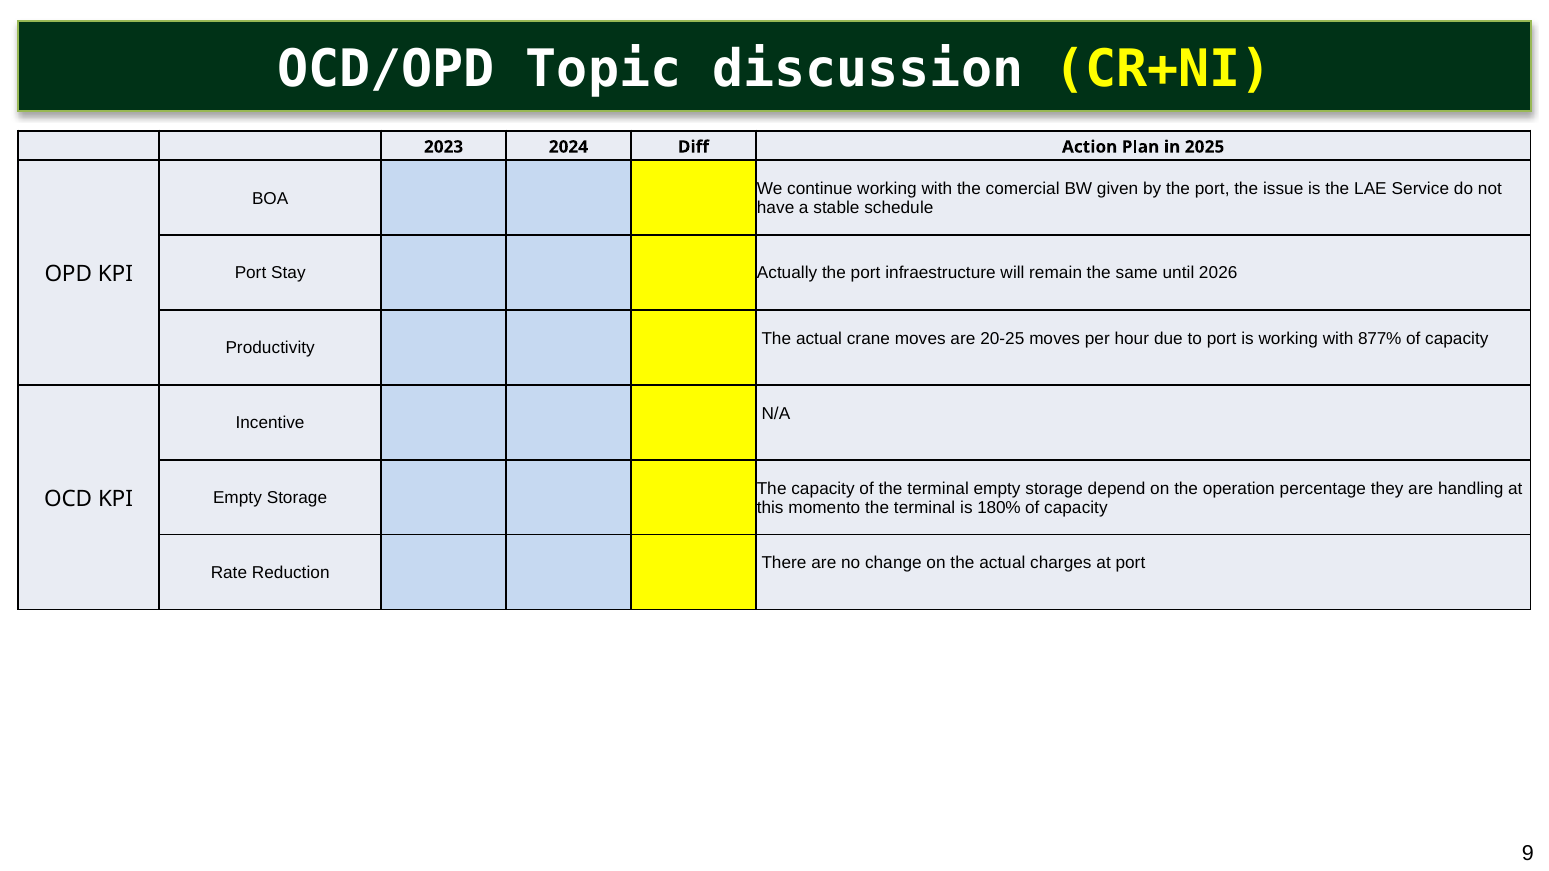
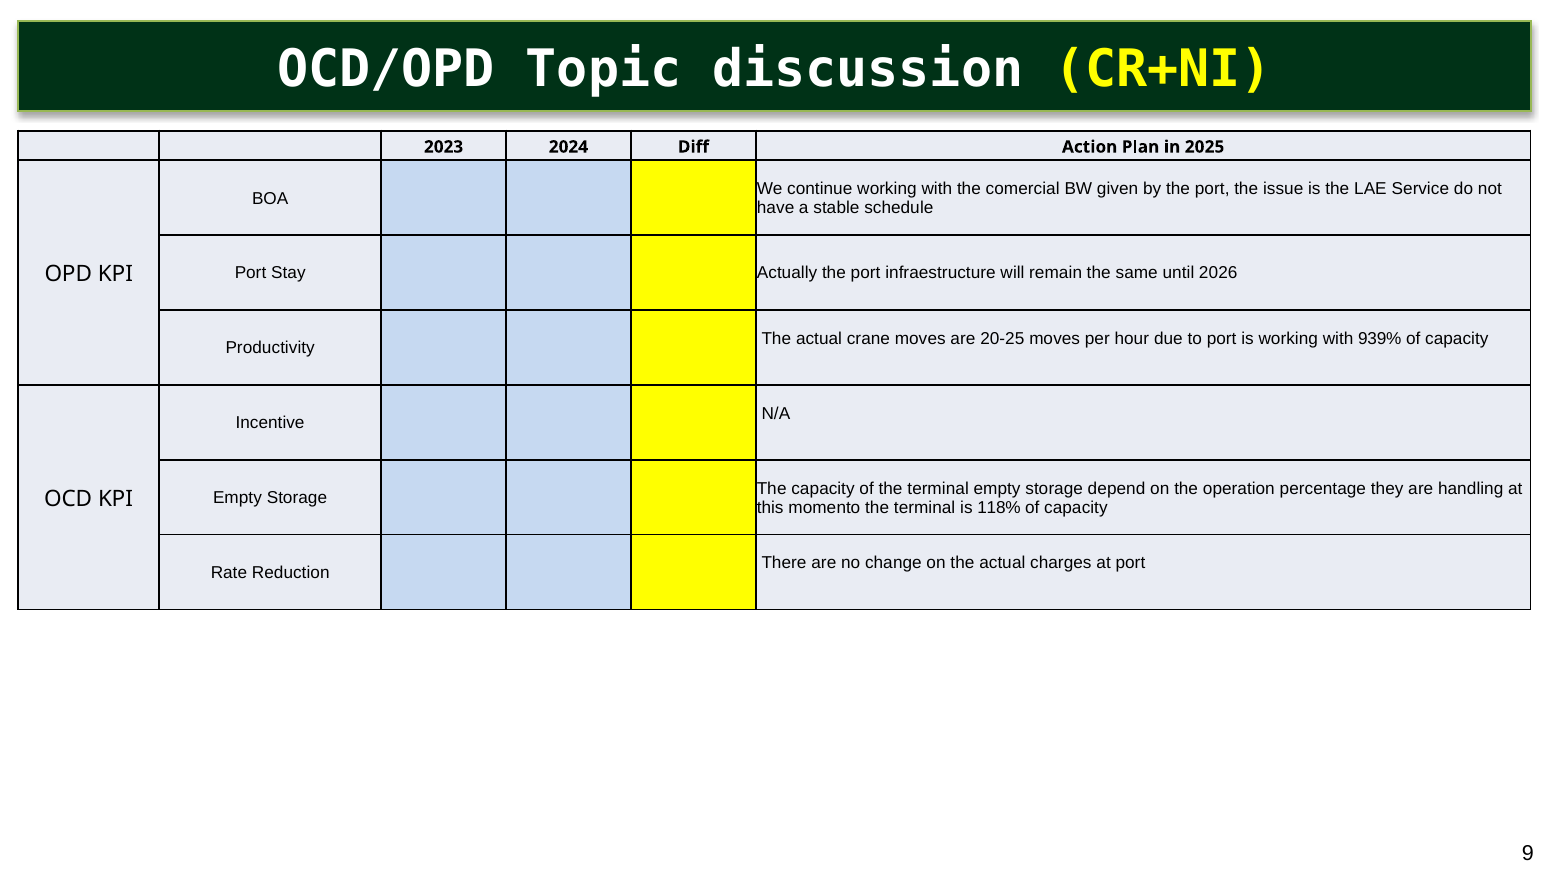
877%: 877% -> 939%
180%: 180% -> 118%
